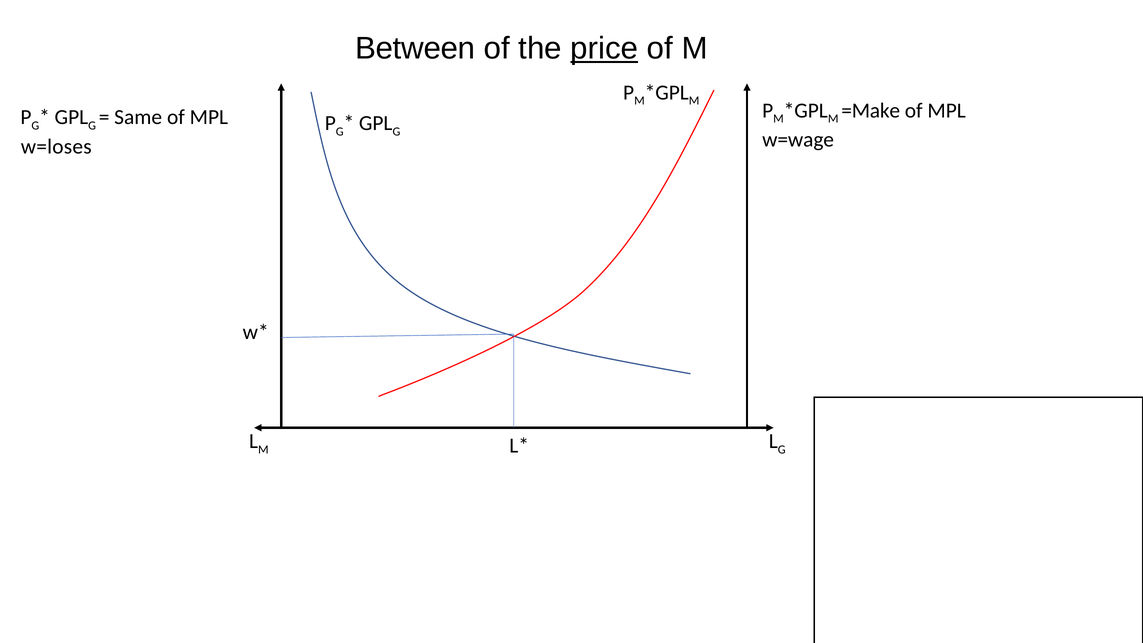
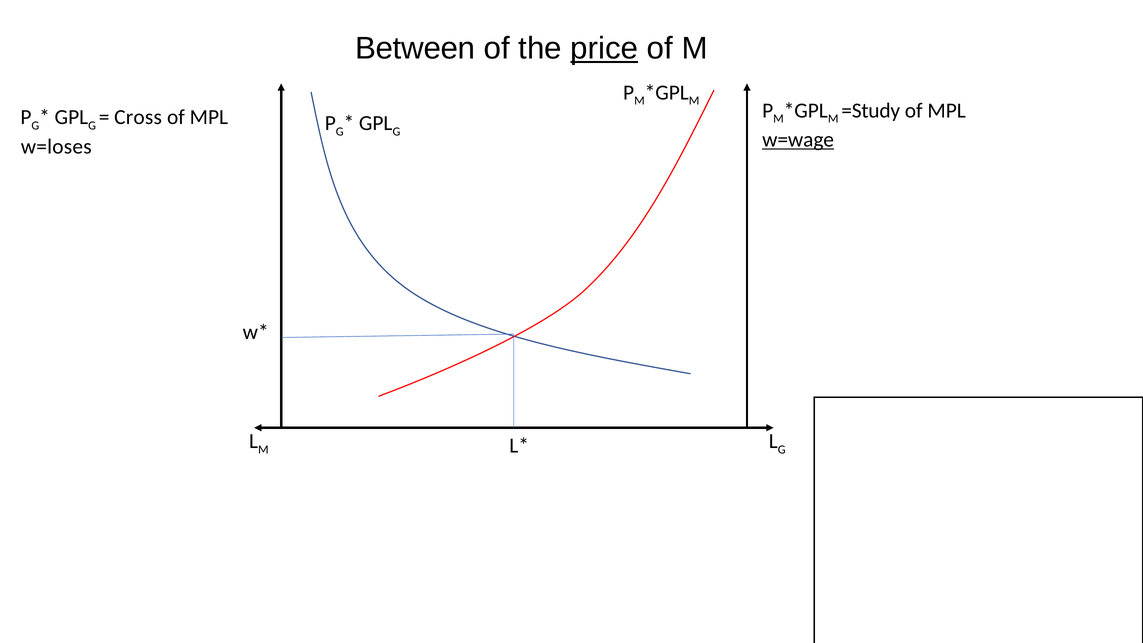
=Make: =Make -> =Study
Same: Same -> Cross
w=wage underline: none -> present
